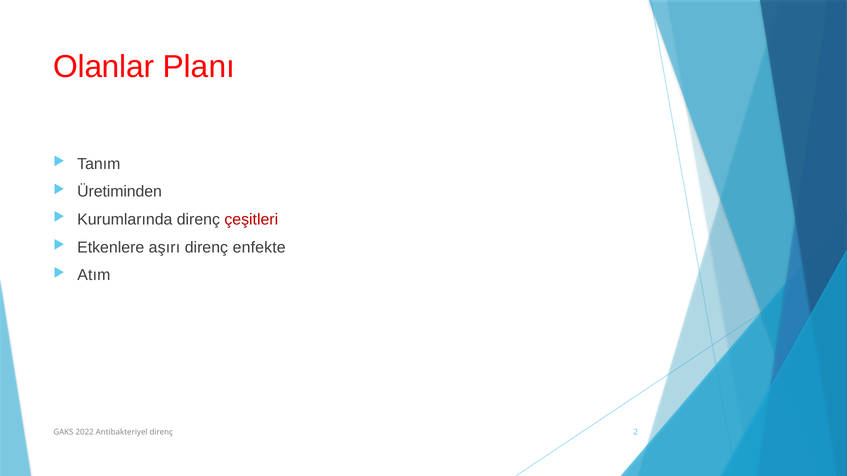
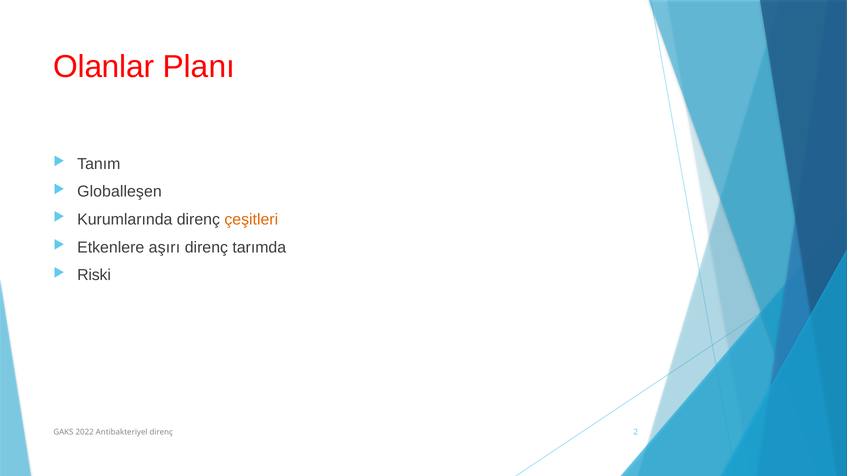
Üretiminden: Üretiminden -> Globalleşen
çeşitleri colour: red -> orange
enfekte: enfekte -> tarımda
Atım: Atım -> Riski
